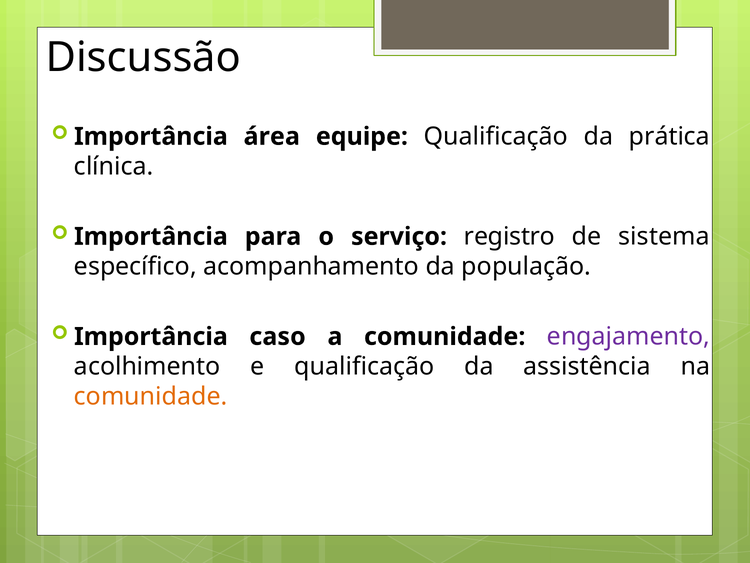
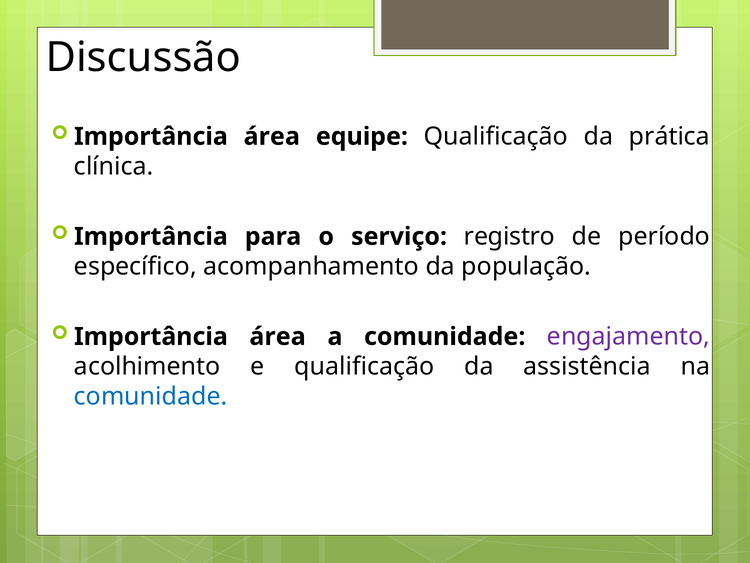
sistema: sistema -> período
caso at (278, 336): caso -> área
comunidade at (151, 396) colour: orange -> blue
